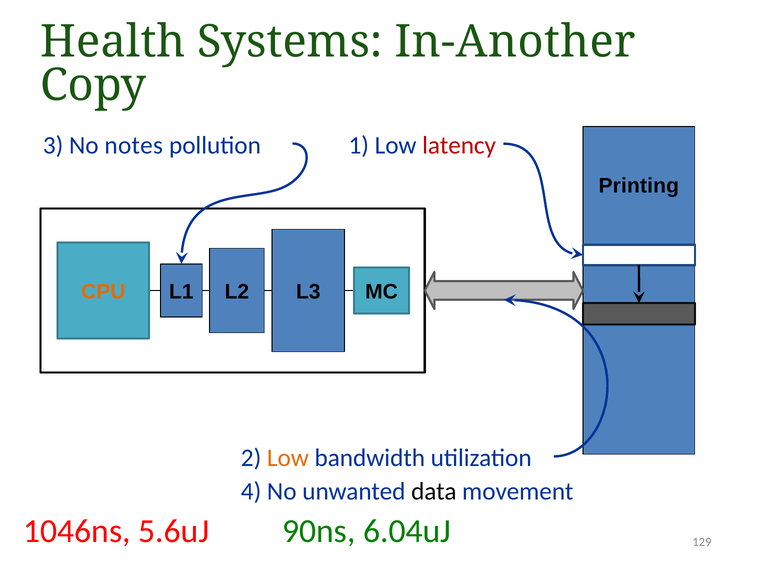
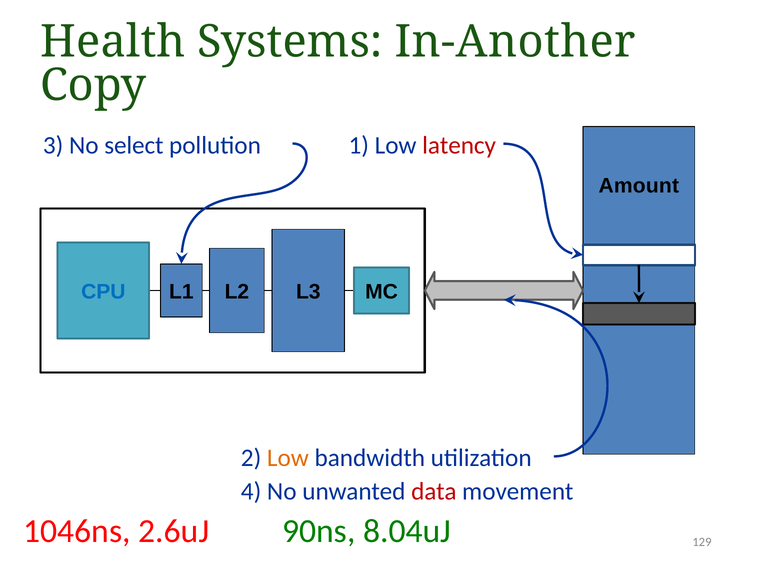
notes: notes -> select
Printing: Printing -> Amount
CPU colour: orange -> blue
data colour: black -> red
5.6uJ: 5.6uJ -> 2.6uJ
6.04uJ: 6.04uJ -> 8.04uJ
